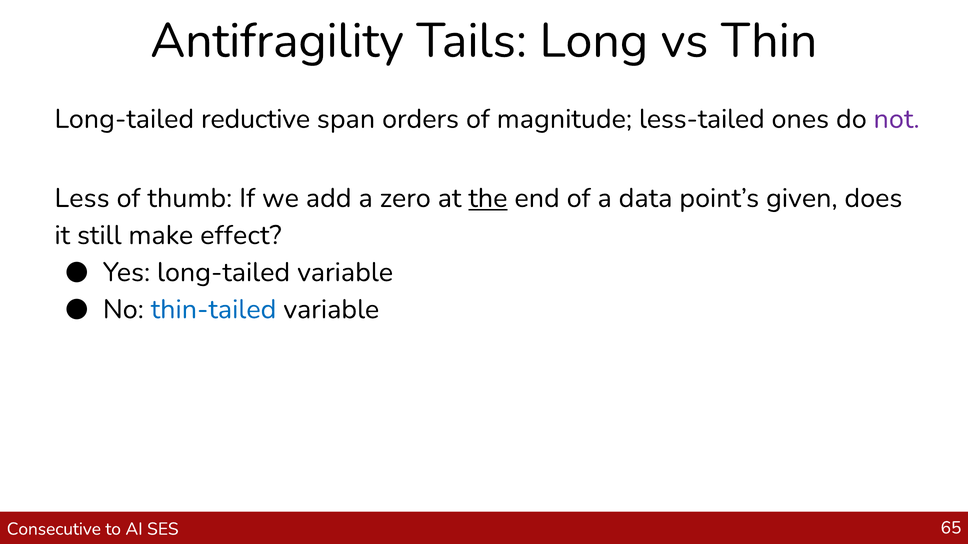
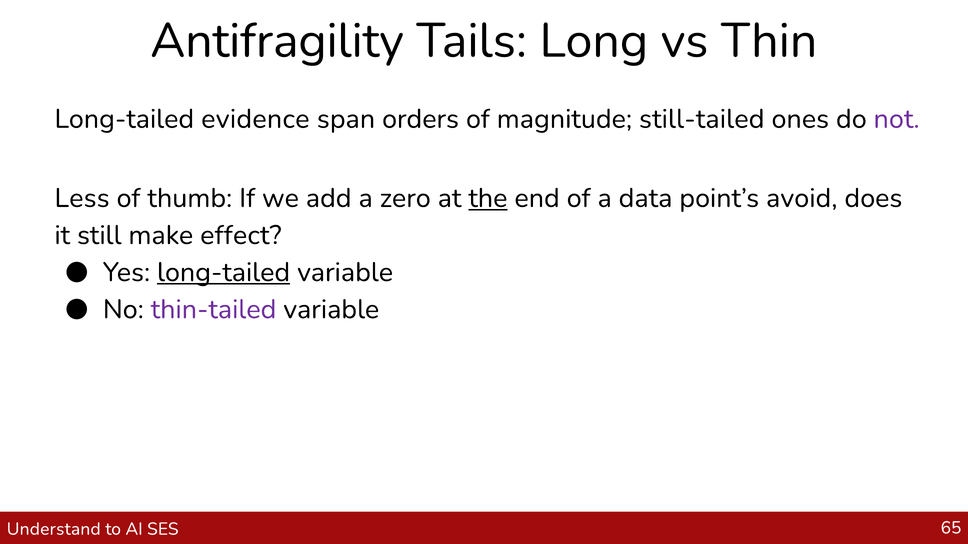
reductive: reductive -> evidence
less-tailed: less-tailed -> still-tailed
given: given -> avoid
long-tailed at (224, 272) underline: none -> present
thin-tailed colour: blue -> purple
Consecutive: Consecutive -> Understand
